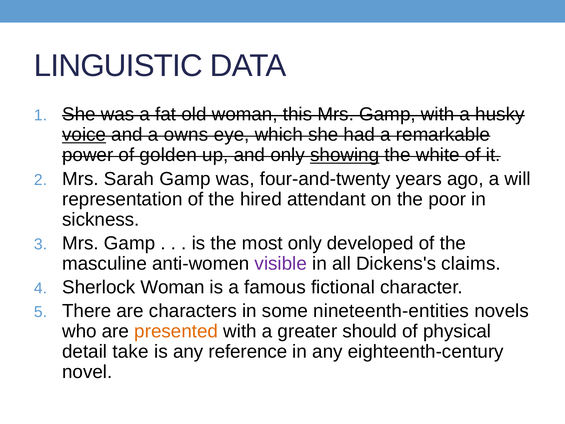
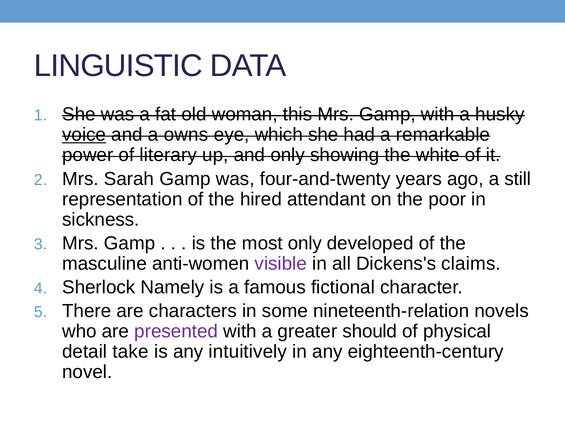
golden: golden -> literary
showing underline: present -> none
will: will -> still
Sherlock Woman: Woman -> Namely
nineteenth-entities: nineteenth-entities -> nineteenth-relation
presented colour: orange -> purple
reference: reference -> intuitively
